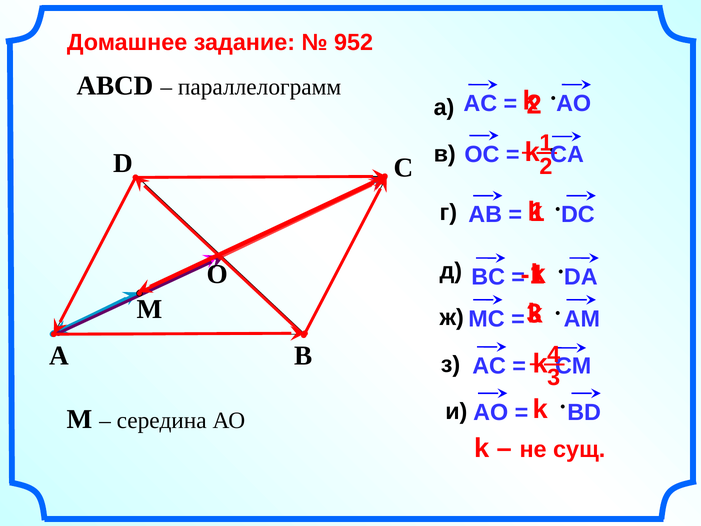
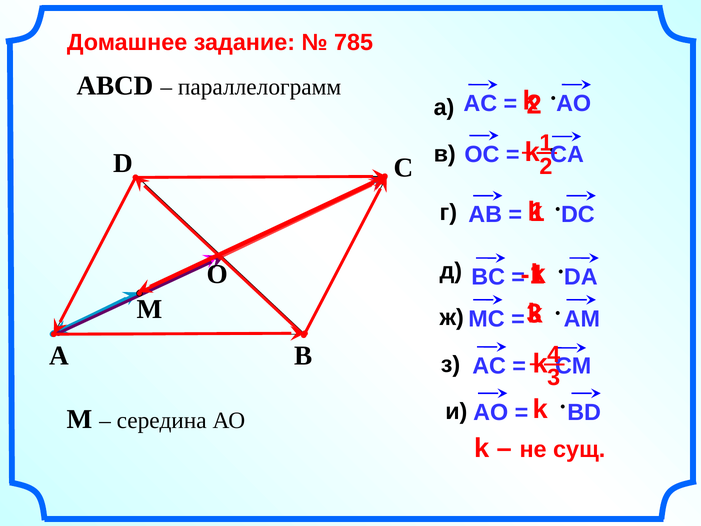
952: 952 -> 785
